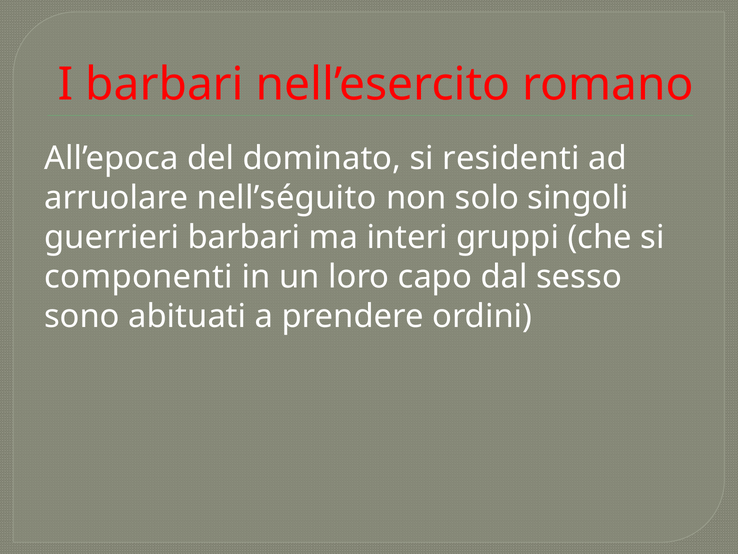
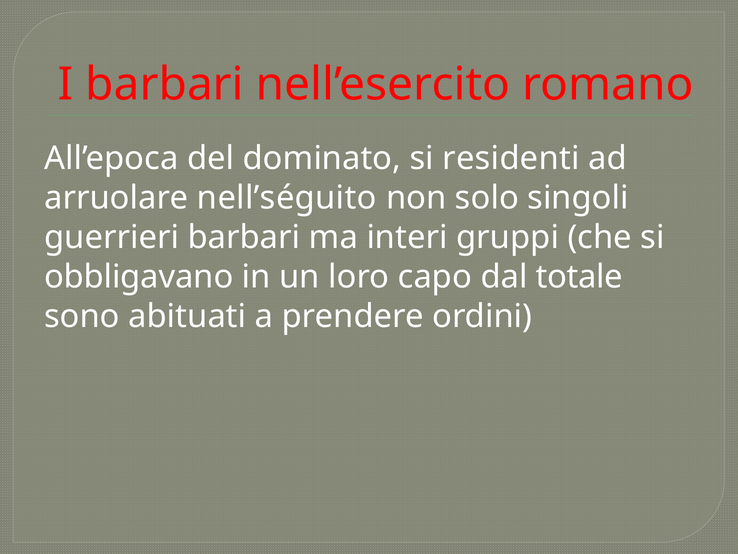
componenti: componenti -> obbligavano
sesso: sesso -> totale
